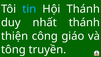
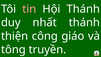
tin colour: light blue -> pink
